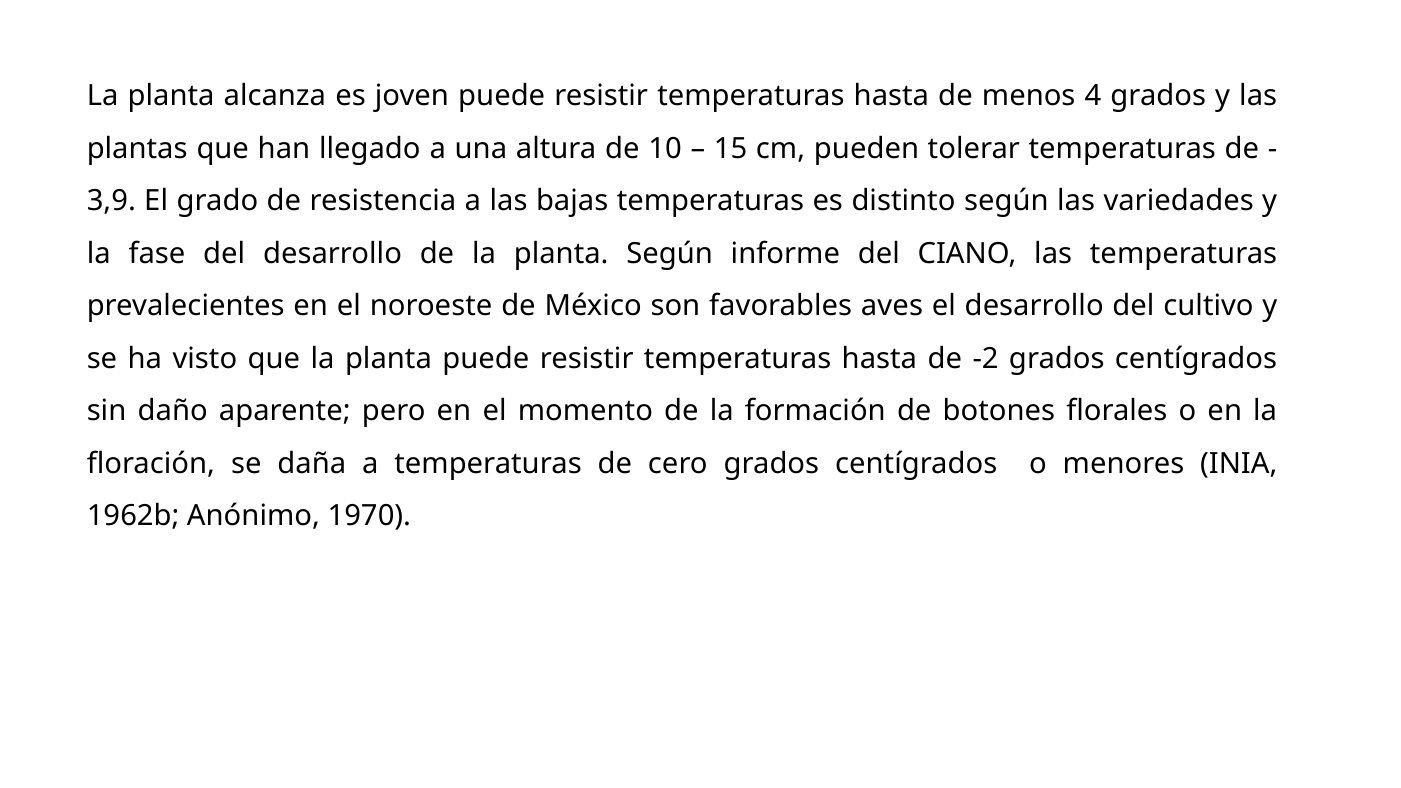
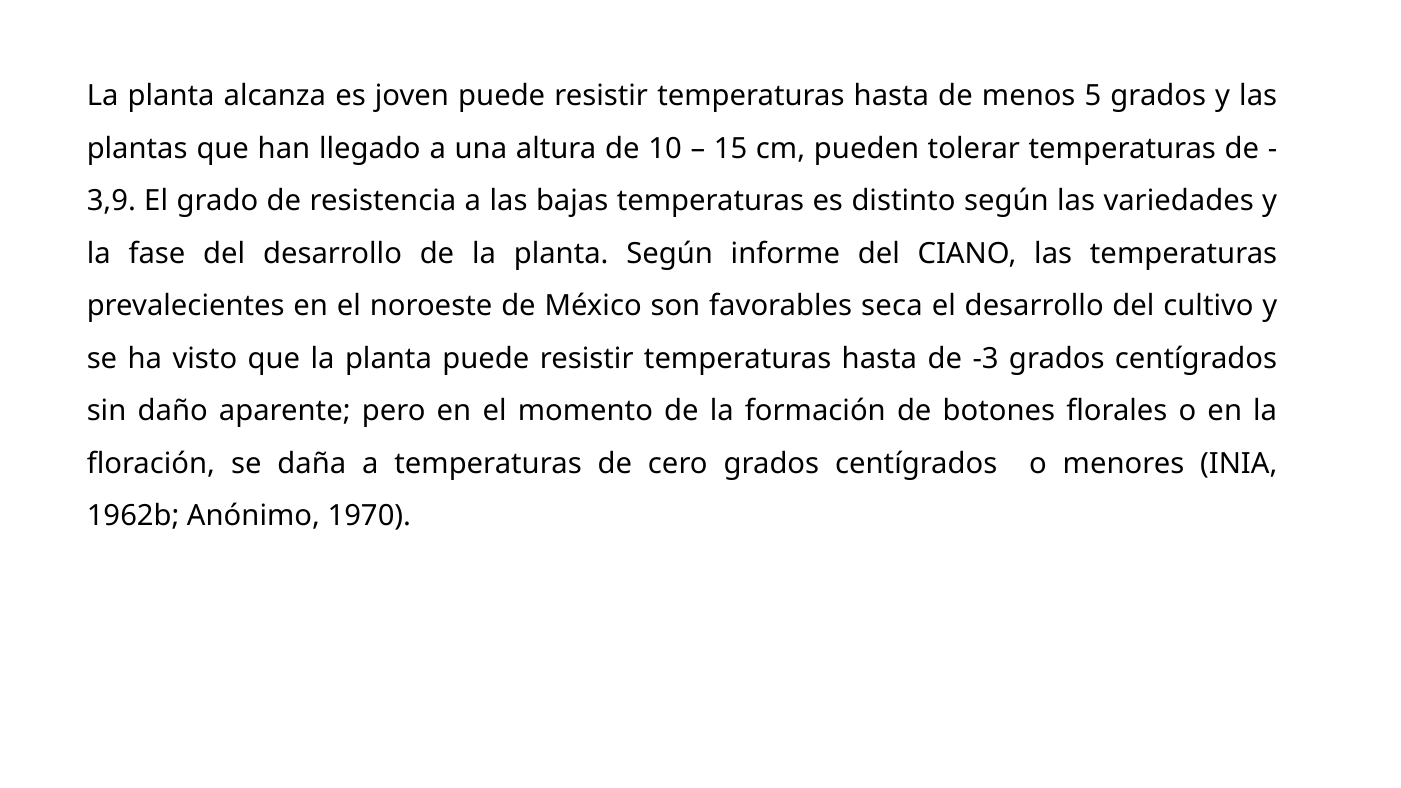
4: 4 -> 5
aves: aves -> seca
-2: -2 -> -3
